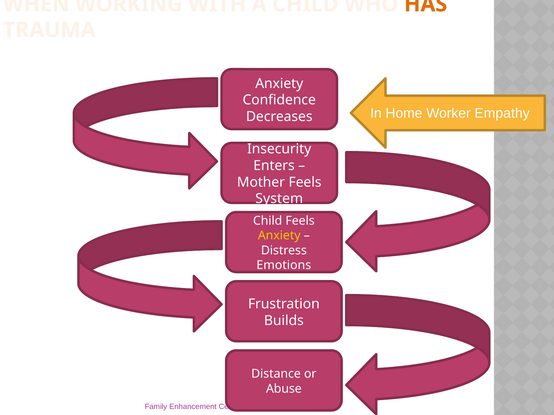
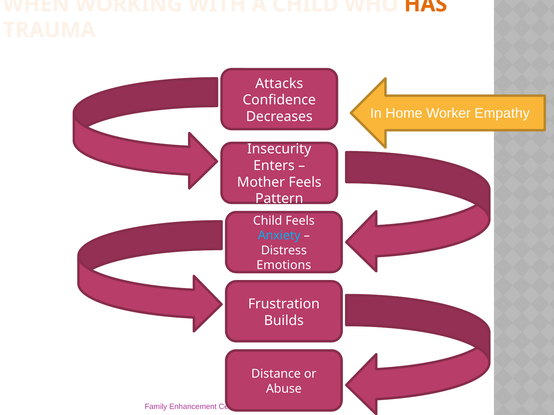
Anxiety at (279, 84): Anxiety -> Attacks
System: System -> Pattern
Anxiety at (279, 236) colour: yellow -> light blue
